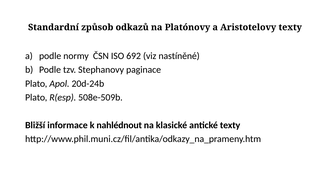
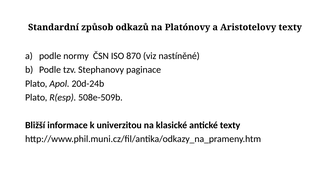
692: 692 -> 870
nahlédnout: nahlédnout -> univerzitou
